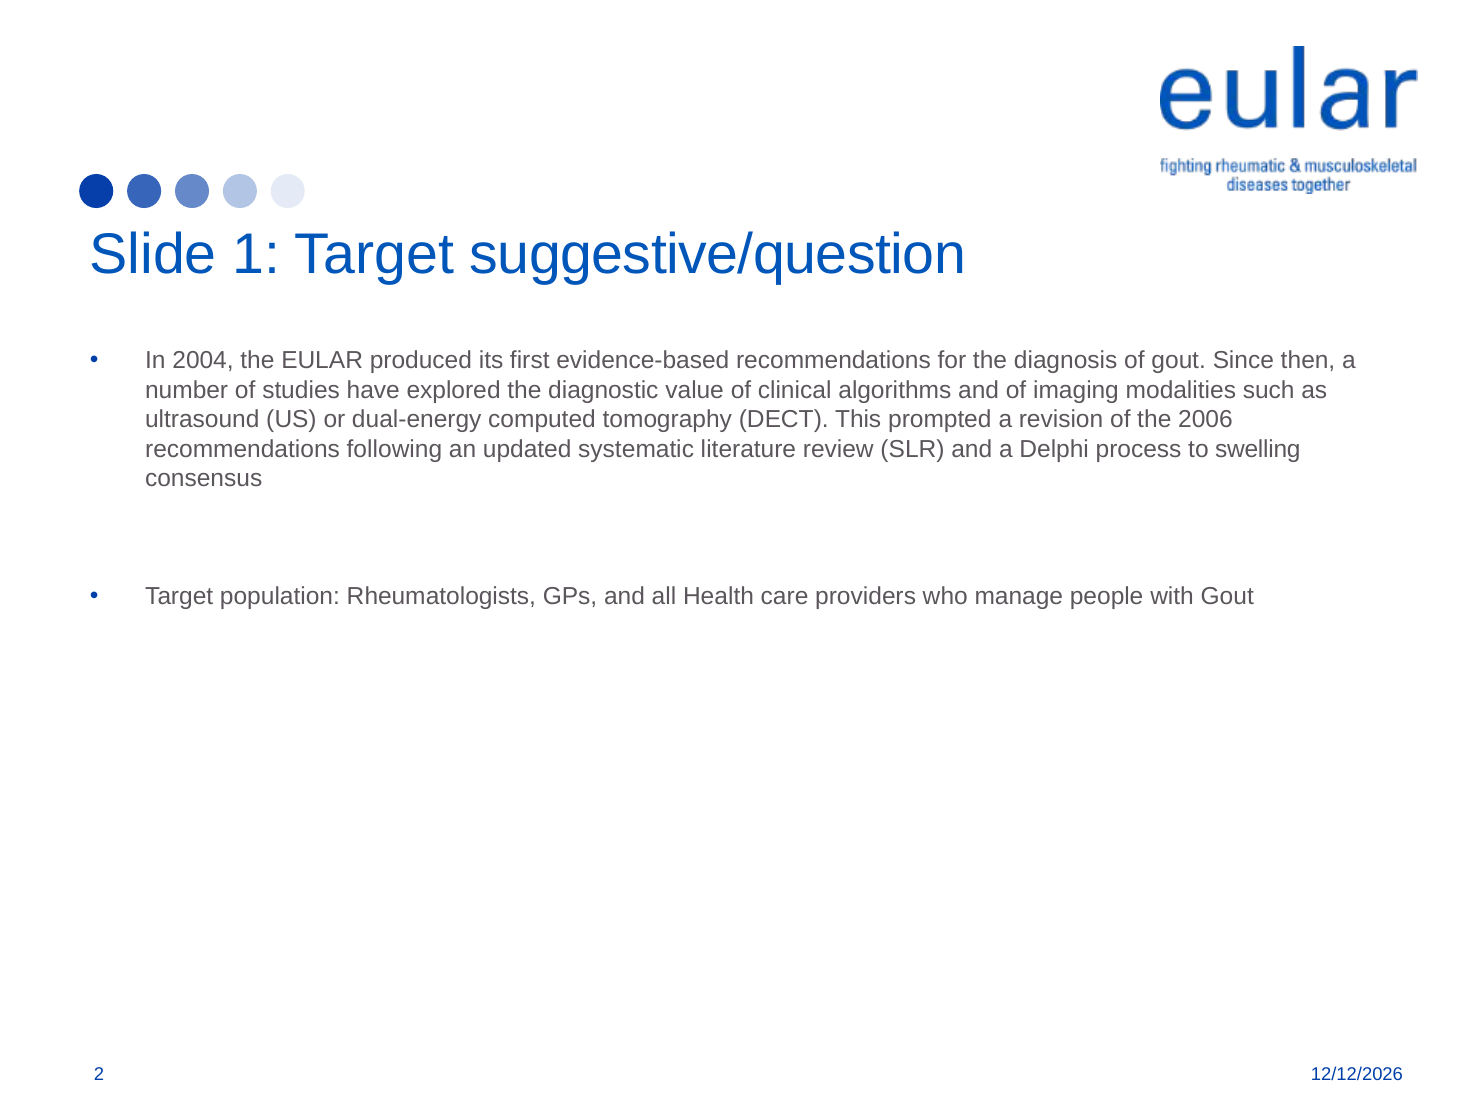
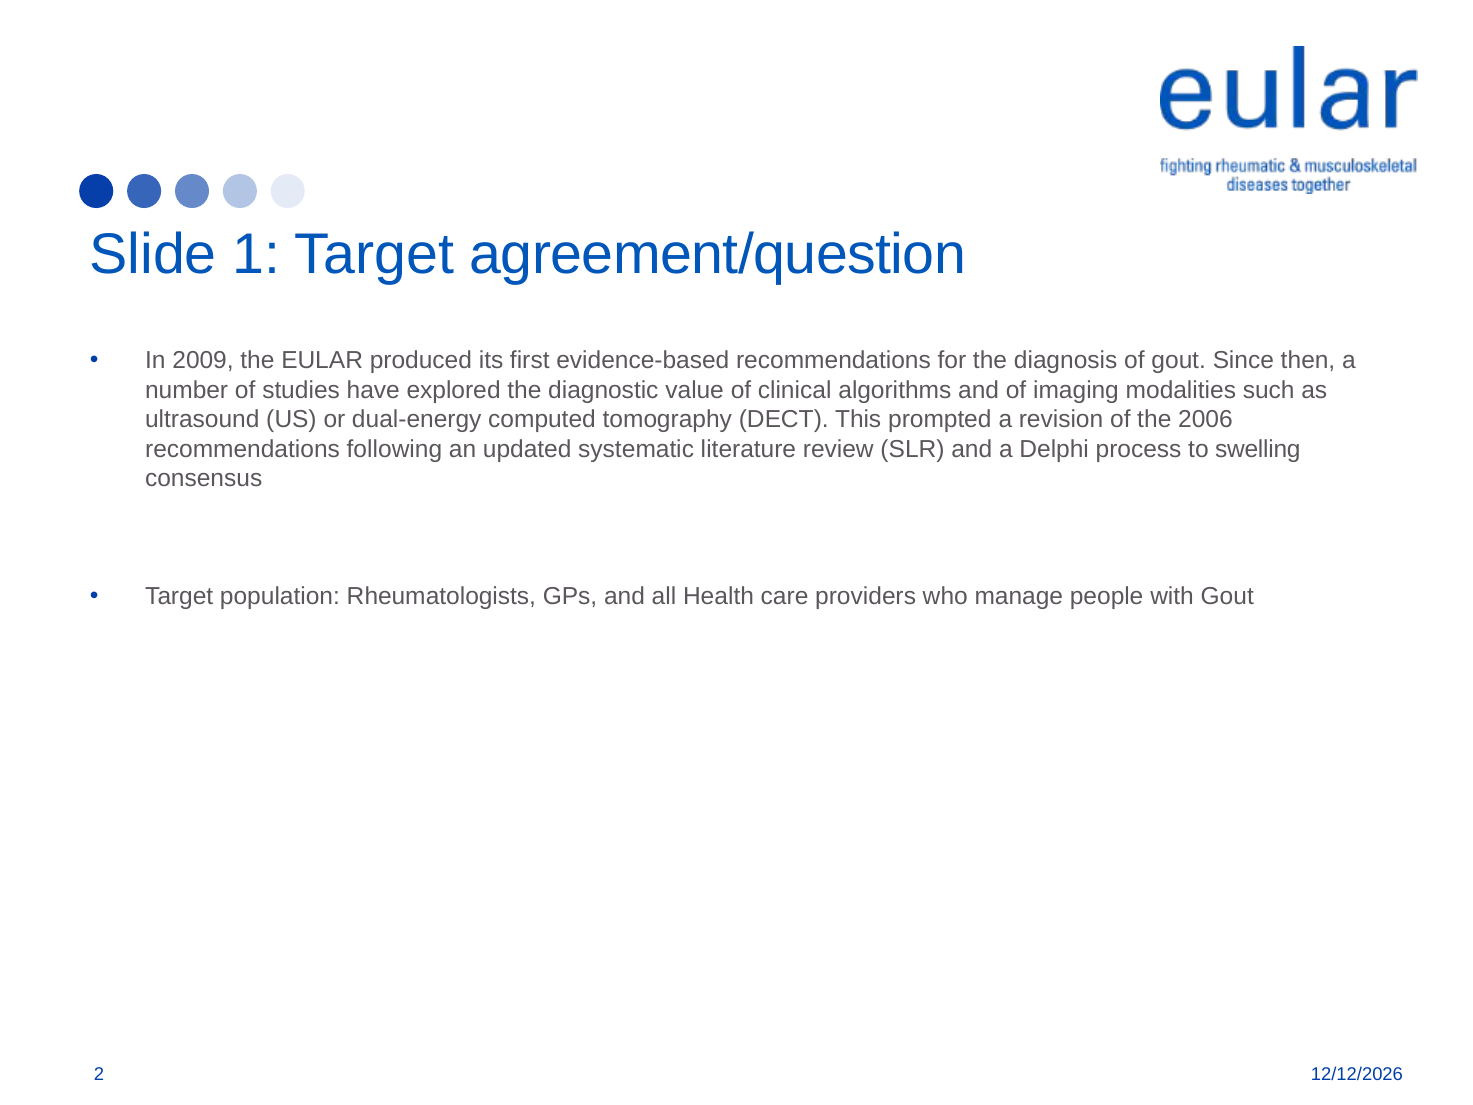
suggestive/question: suggestive/question -> agreement/question
2004: 2004 -> 2009
